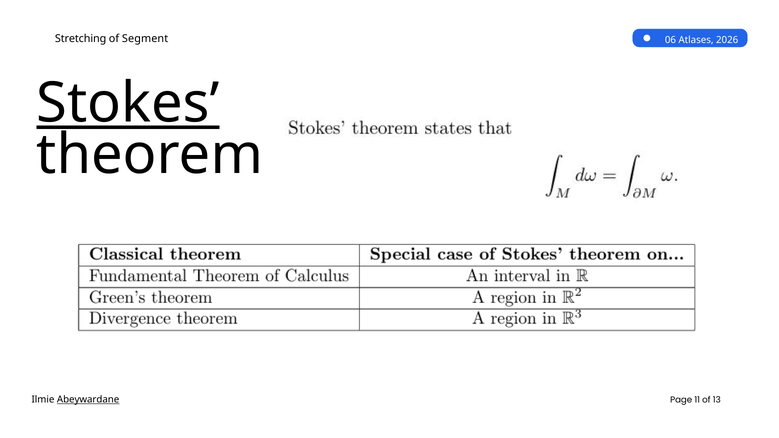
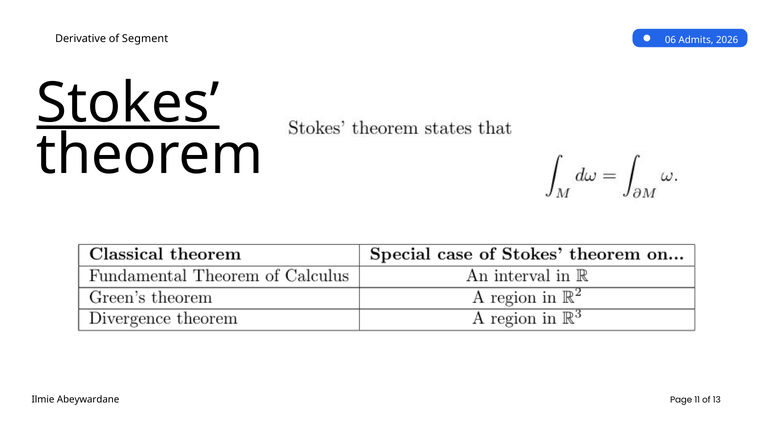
Stretching: Stretching -> Derivative
Atlases: Atlases -> Admits
Abeywardane underline: present -> none
